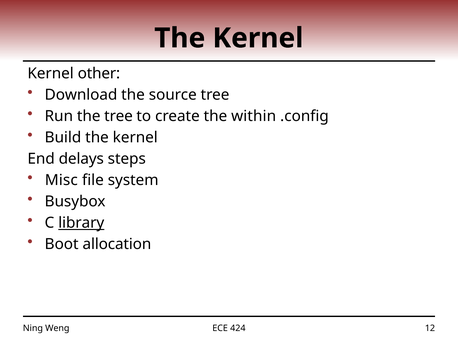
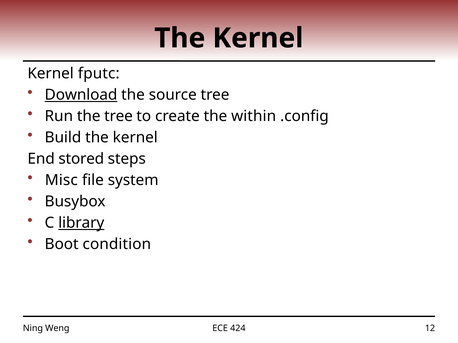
other: other -> fputc
Download underline: none -> present
delays: delays -> stored
allocation: allocation -> condition
